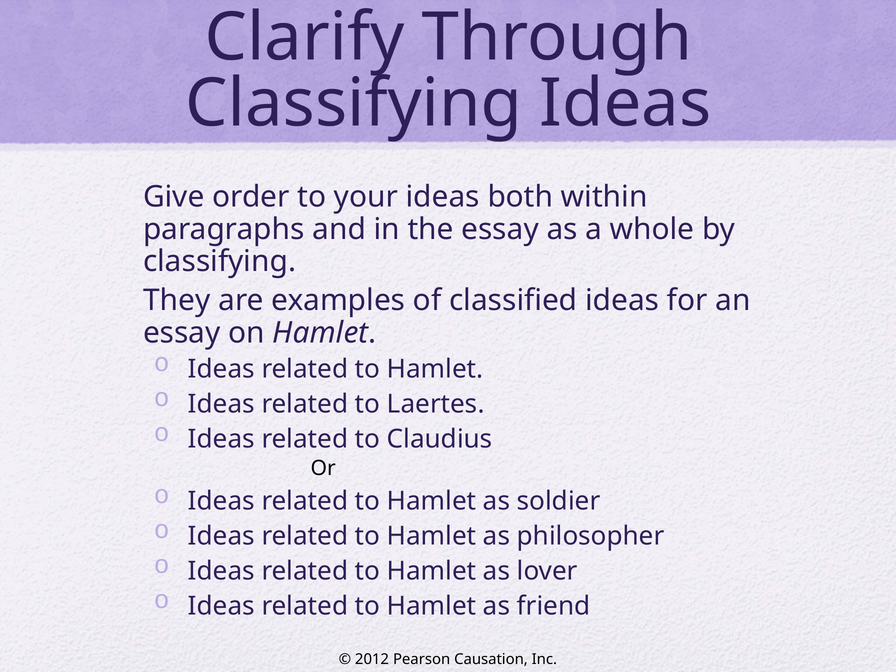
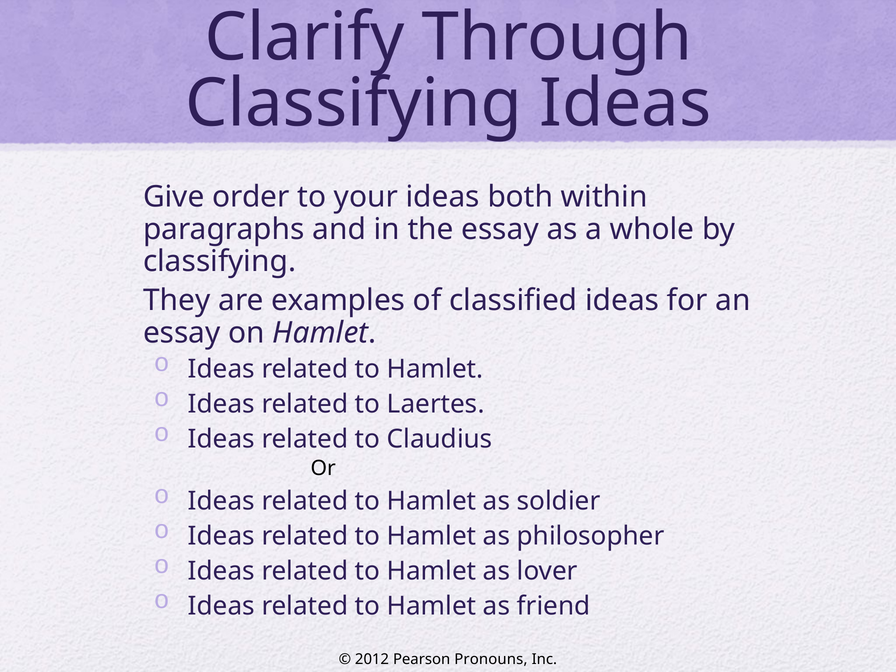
Causation: Causation -> Pronouns
